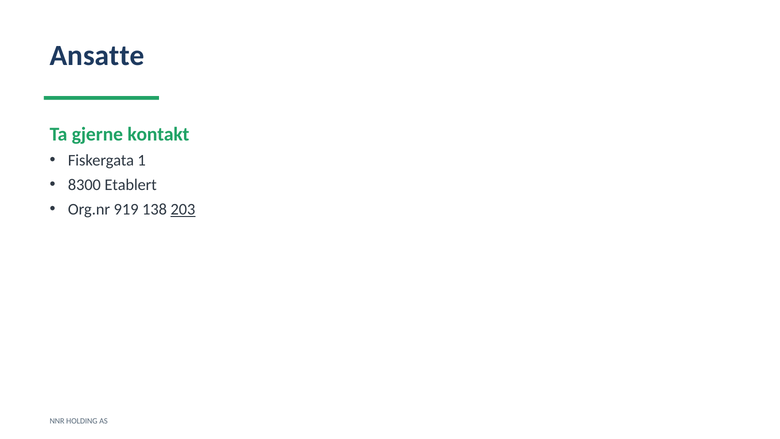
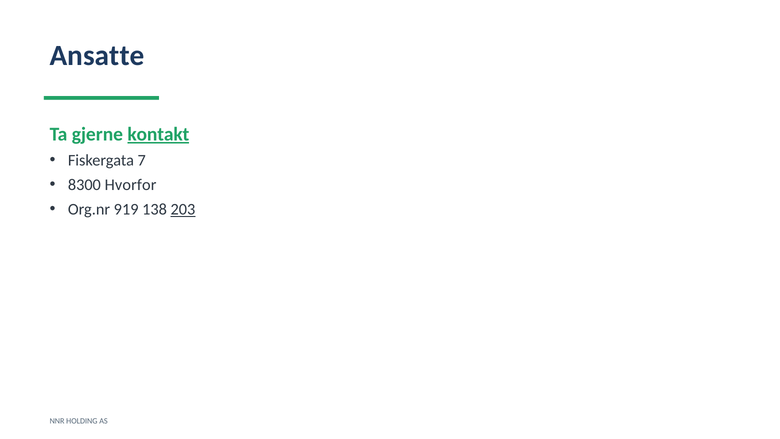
kontakt underline: none -> present
1: 1 -> 7
Etablert: Etablert -> Hvorfor
